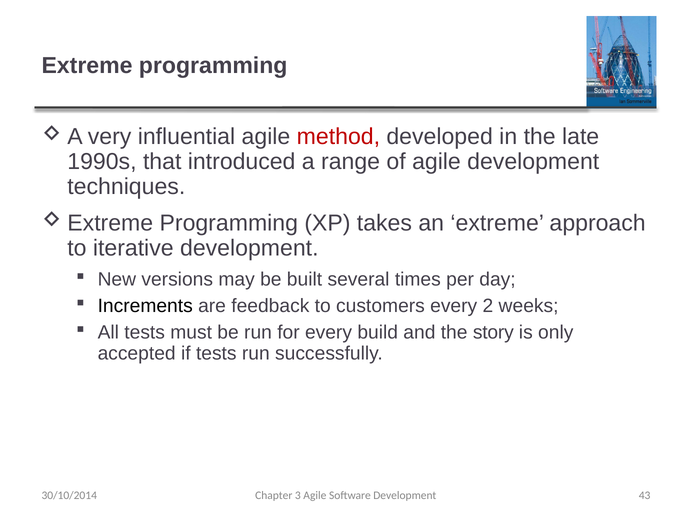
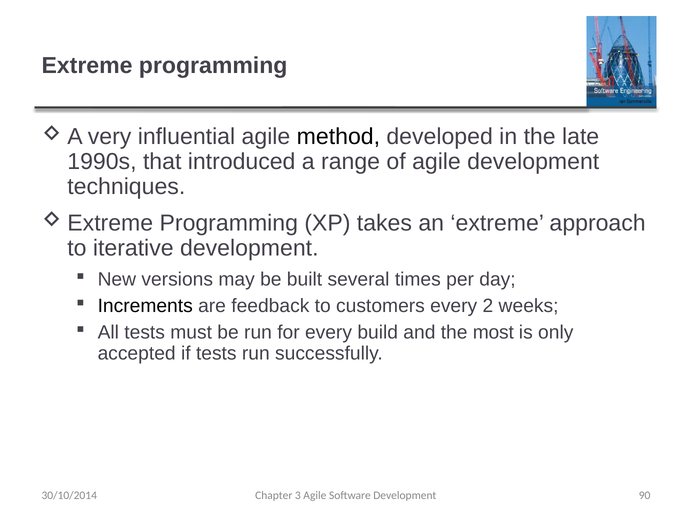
method colour: red -> black
story: story -> most
43: 43 -> 90
